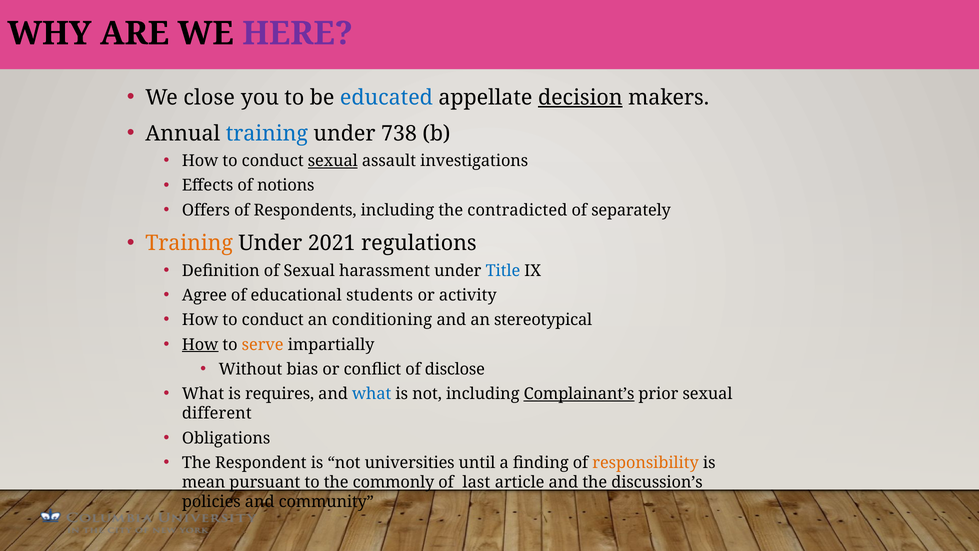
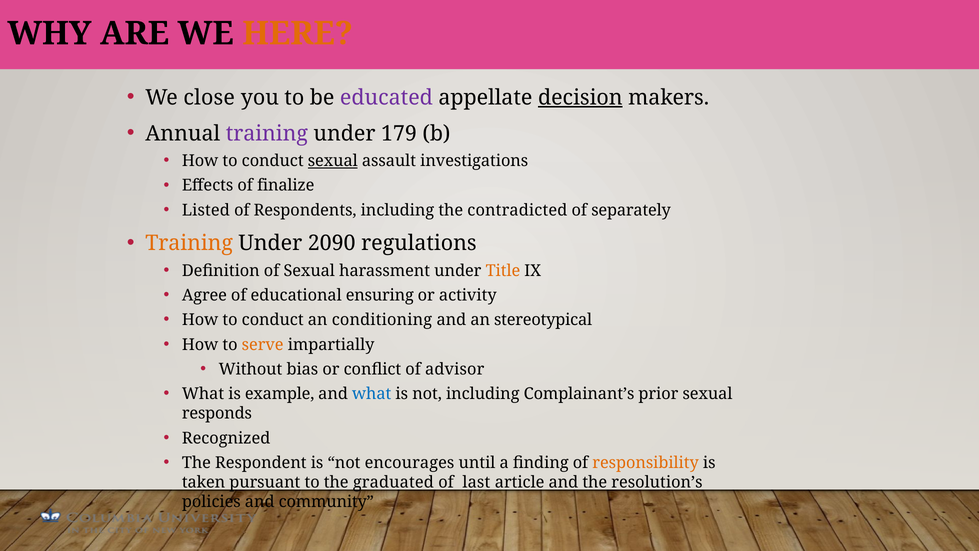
HERE colour: purple -> orange
educated colour: blue -> purple
training at (267, 133) colour: blue -> purple
738: 738 -> 179
notions: notions -> finalize
Offers: Offers -> Listed
2021: 2021 -> 2090
Title colour: blue -> orange
students: students -> ensuring
How at (200, 344) underline: present -> none
disclose: disclose -> advisor
requires: requires -> example
Complainant’s underline: present -> none
different: different -> responds
Obligations: Obligations -> Recognized
universities: universities -> encourages
mean: mean -> taken
commonly: commonly -> graduated
discussion’s: discussion’s -> resolution’s
